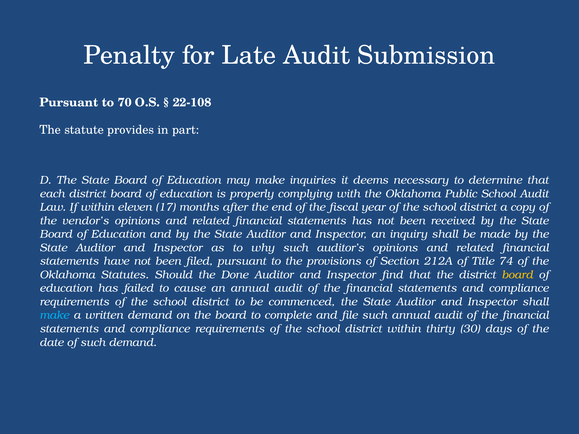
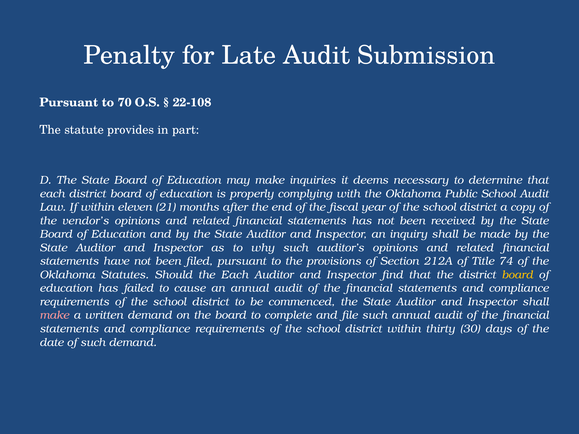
17: 17 -> 21
the Done: Done -> Each
make at (54, 315) colour: light blue -> pink
